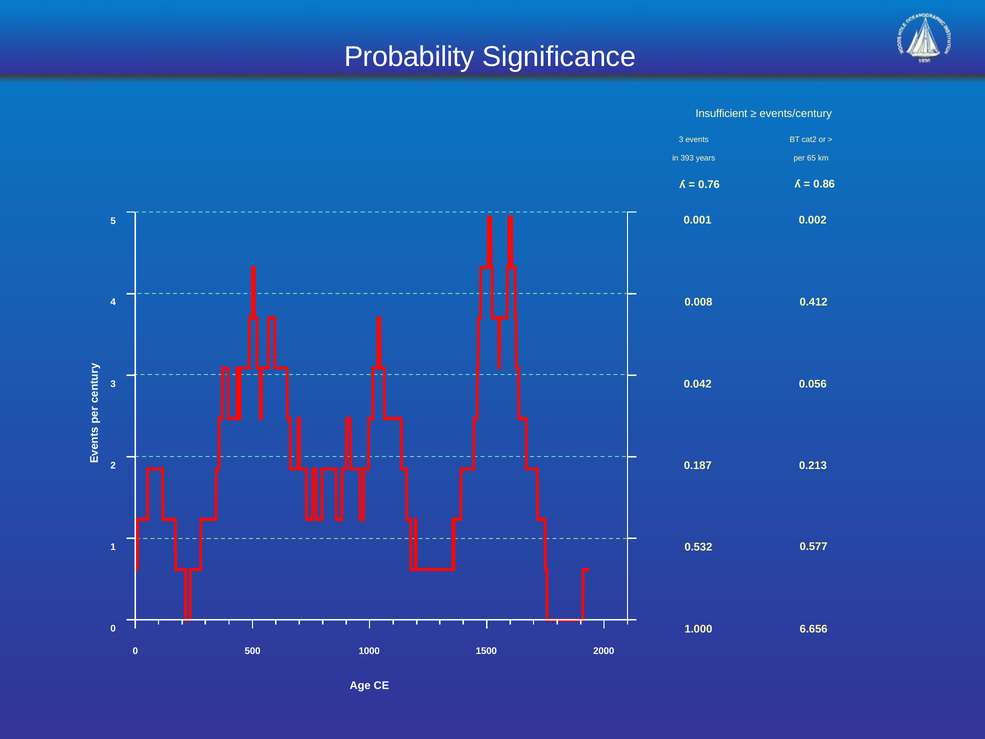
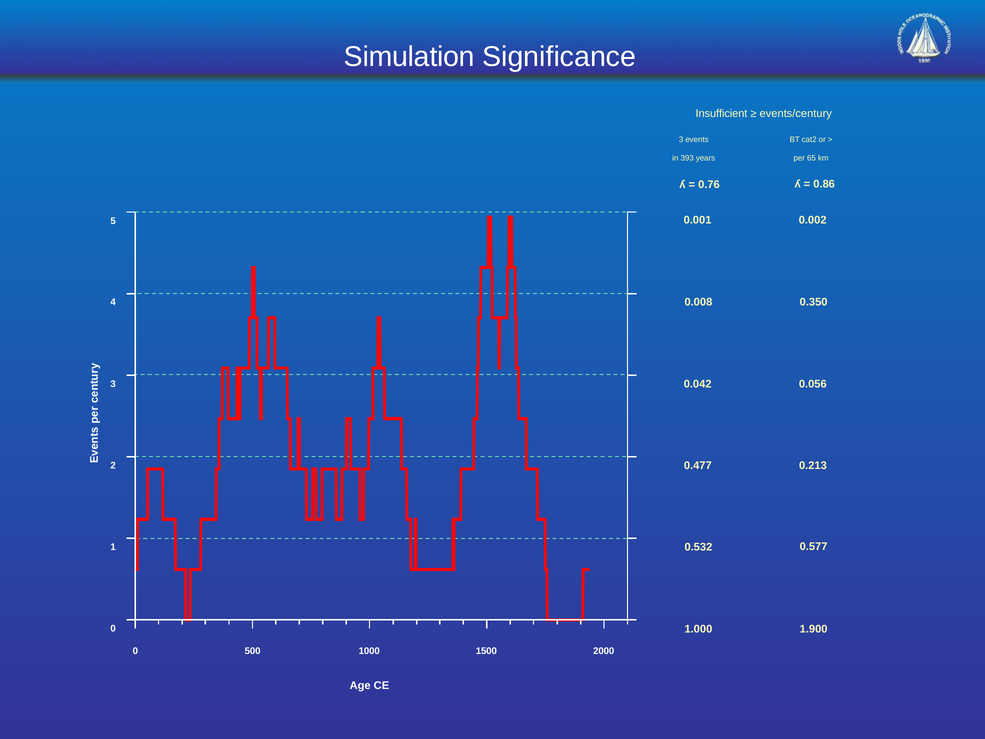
Probability: Probability -> Simulation
0.412: 0.412 -> 0.350
0.187: 0.187 -> 0.477
6.656: 6.656 -> 1.900
